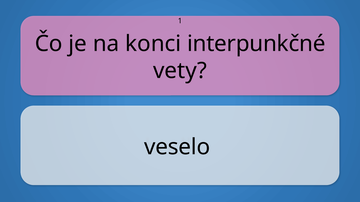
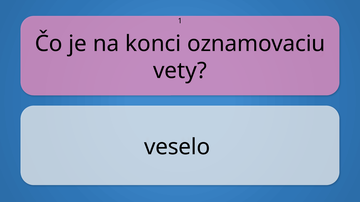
interpunkčné: interpunkčné -> oznamovaciu
